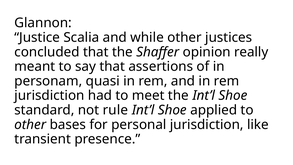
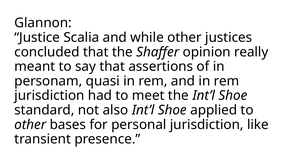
rule: rule -> also
